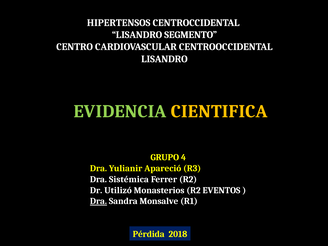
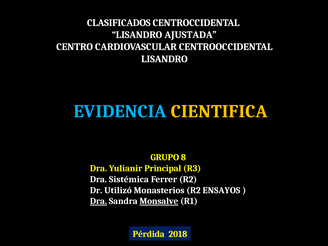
HIPERTENSOS: HIPERTENSOS -> CLASIFICADOS
SEGMENTO: SEGMENTO -> AJUSTADA
EVIDENCIA colour: light green -> light blue
4: 4 -> 8
Apareció: Apareció -> Principal
EVENTOS: EVENTOS -> ENSAYOS
Monsalve underline: none -> present
